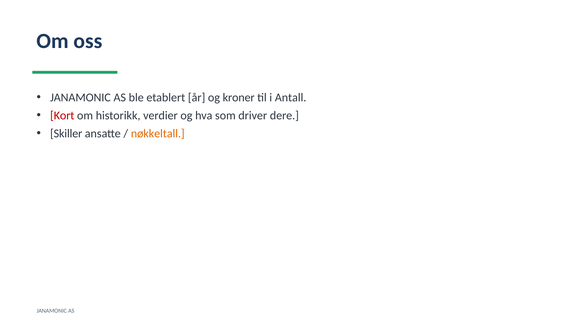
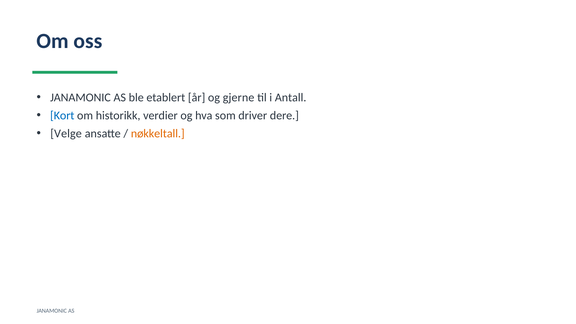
kroner: kroner -> gjerne
Kort colour: red -> blue
Skiller: Skiller -> Velge
